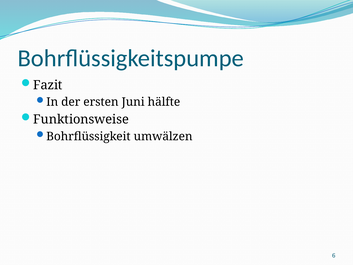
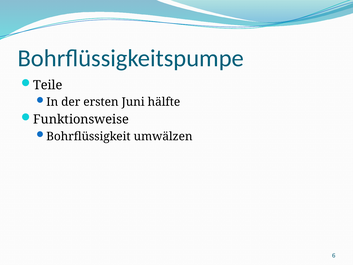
Fazit: Fazit -> Teile
